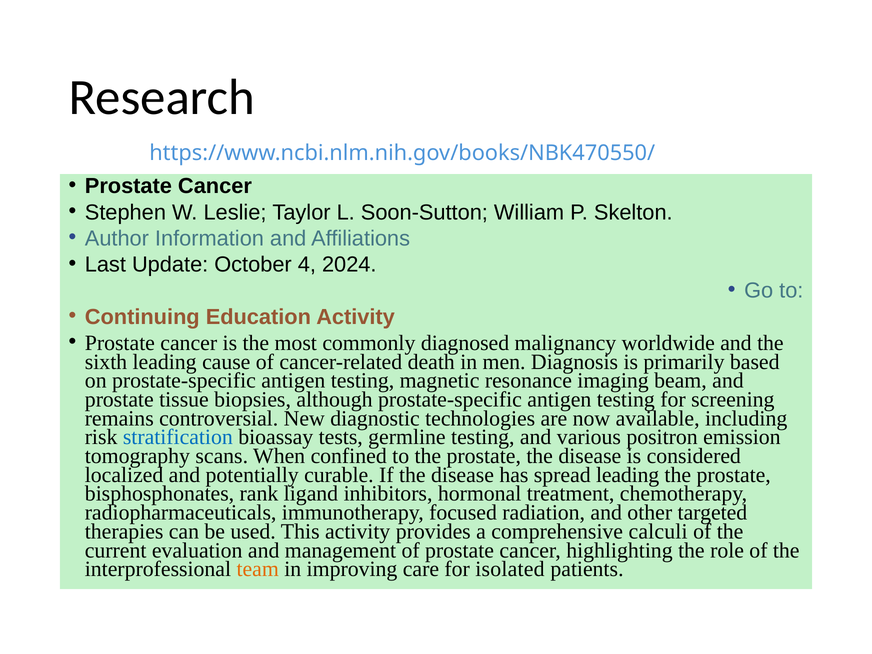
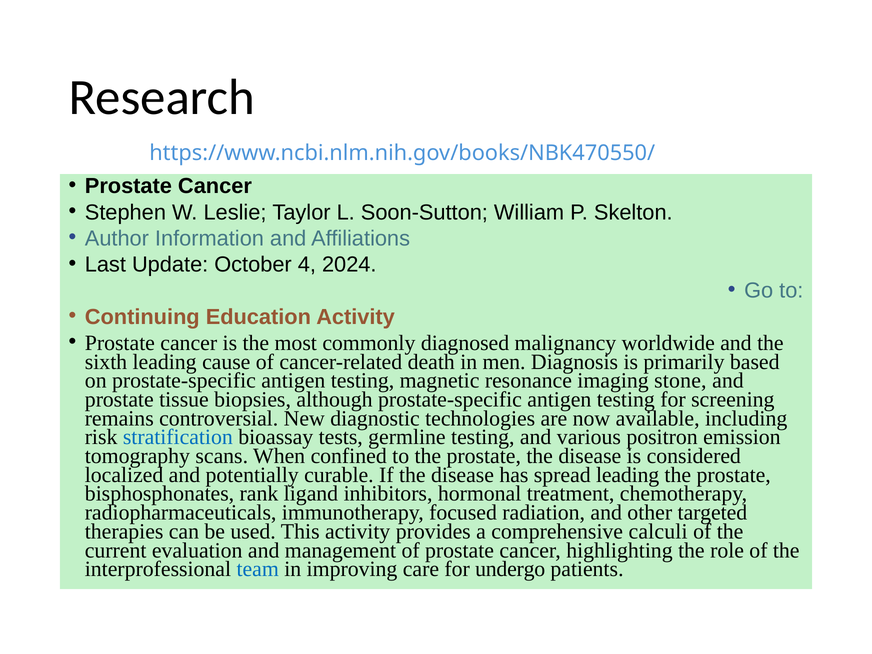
beam: beam -> stone
team colour: orange -> blue
isolated: isolated -> undergo
